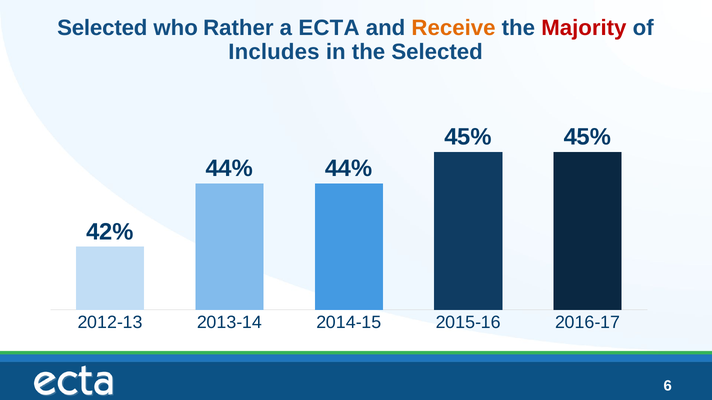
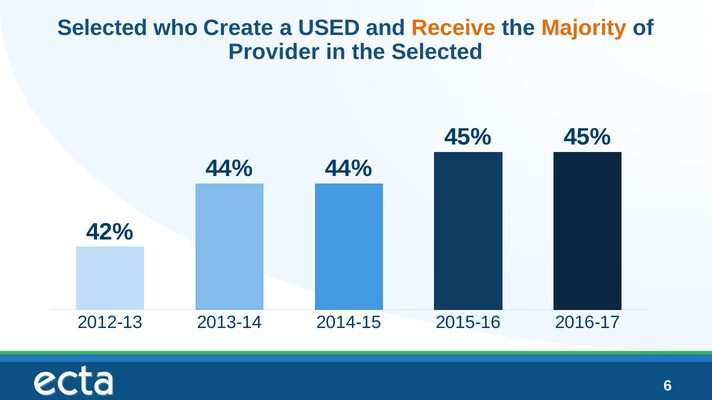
Rather: Rather -> Create
ECTA: ECTA -> USED
Majority colour: red -> orange
Includes: Includes -> Provider
